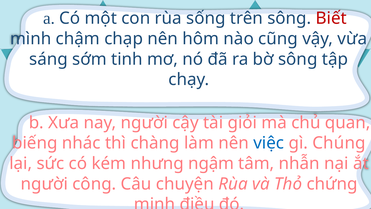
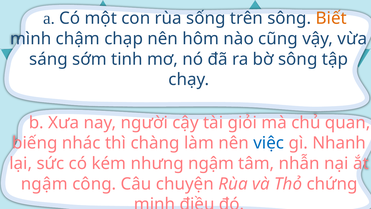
Biết colour: red -> orange
Chúng: Chúng -> Nhanh
người at (44, 184): người -> ngậm
